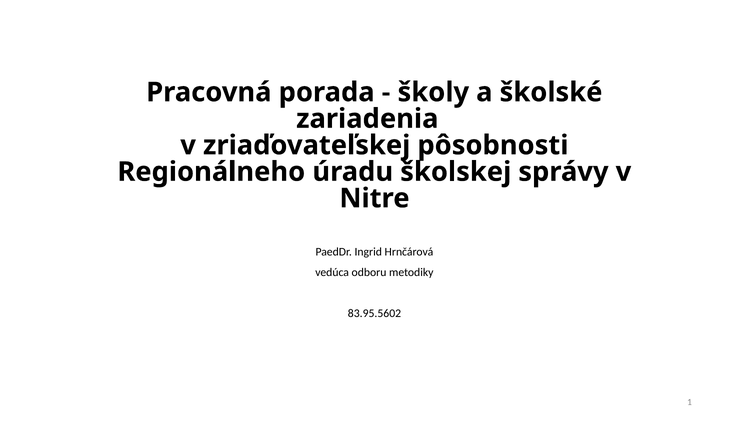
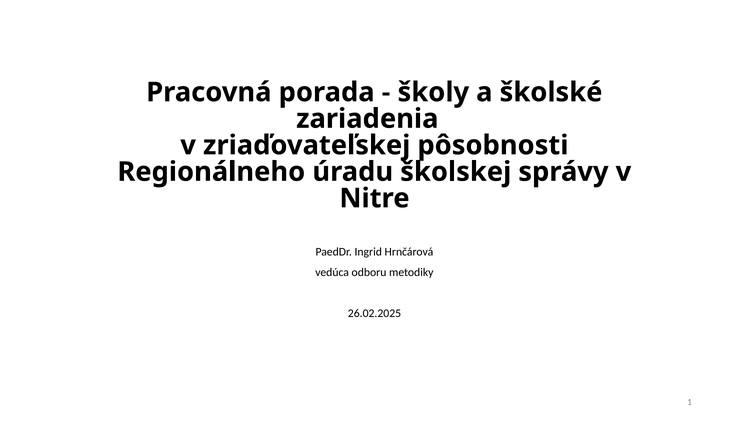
83.95.5602: 83.95.5602 -> 26.02.2025
